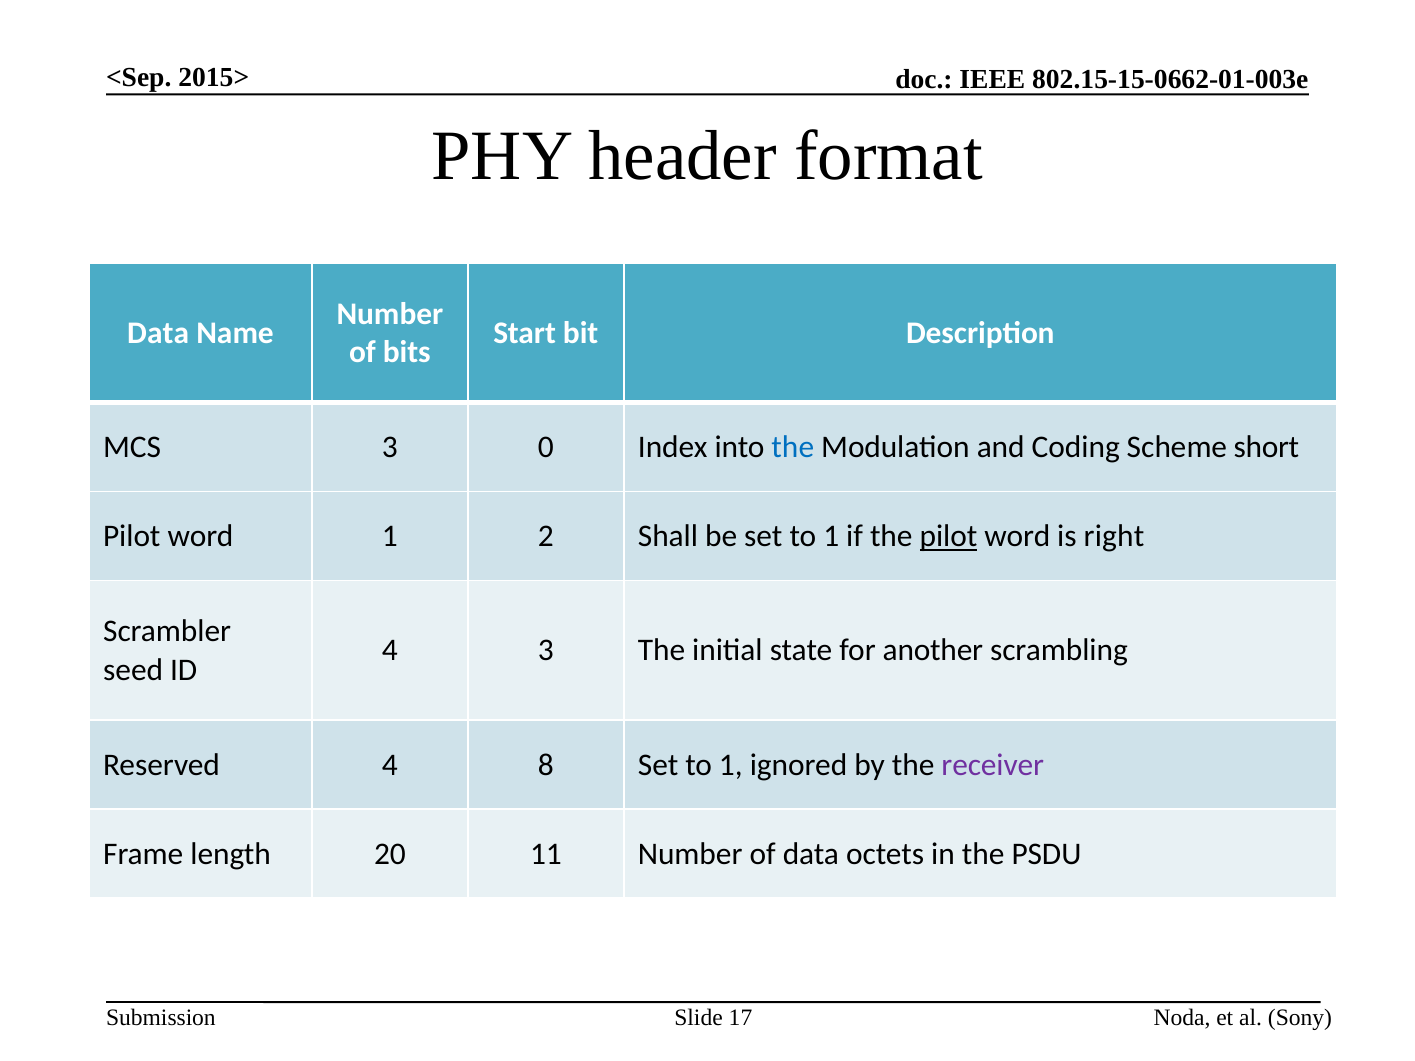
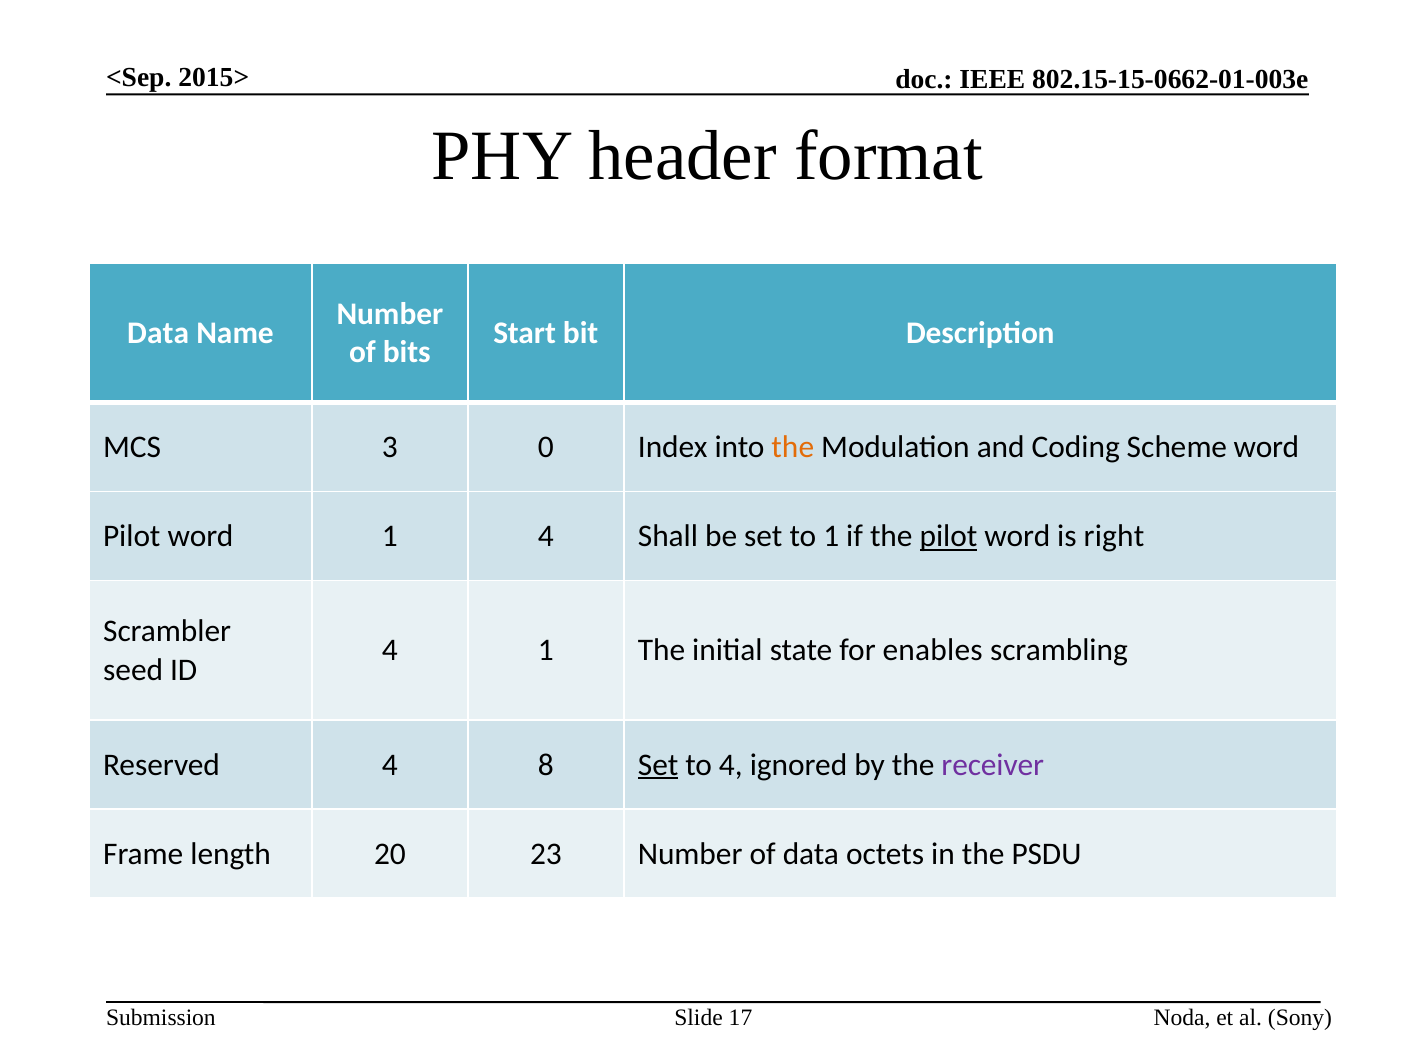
the at (793, 447) colour: blue -> orange
Scheme short: short -> word
1 2: 2 -> 4
4 3: 3 -> 1
another: another -> enables
Set at (658, 765) underline: none -> present
1 at (731, 765): 1 -> 4
11: 11 -> 23
